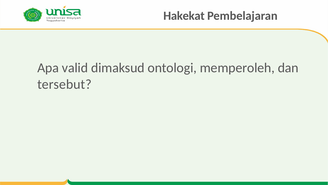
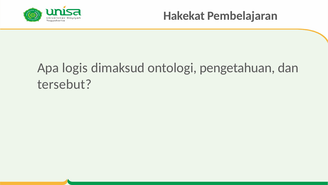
valid: valid -> logis
memperoleh: memperoleh -> pengetahuan
